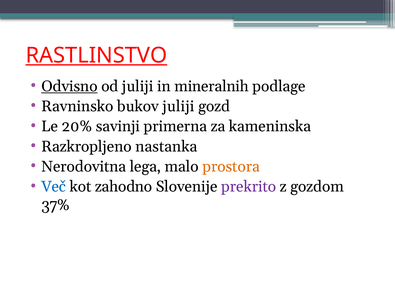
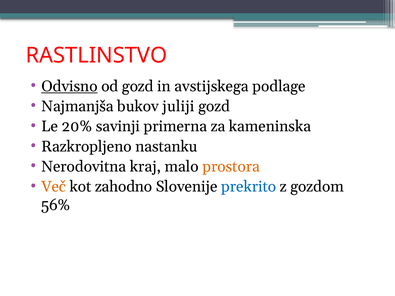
RASTLINSTVO underline: present -> none
od juliji: juliji -> gozd
mineralnih: mineralnih -> avstijskega
Ravninsko: Ravninsko -> Najmanjša
nastanka: nastanka -> nastanku
lega: lega -> kraj
Več colour: blue -> orange
prekrito colour: purple -> blue
37%: 37% -> 56%
